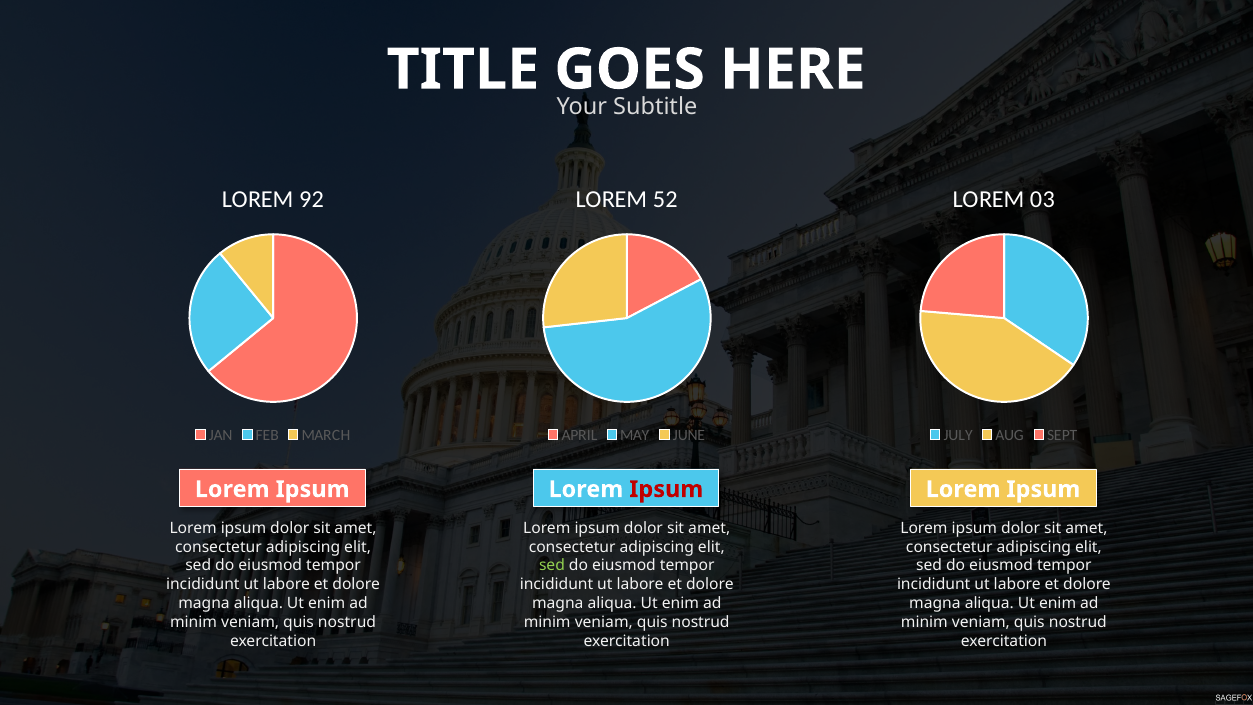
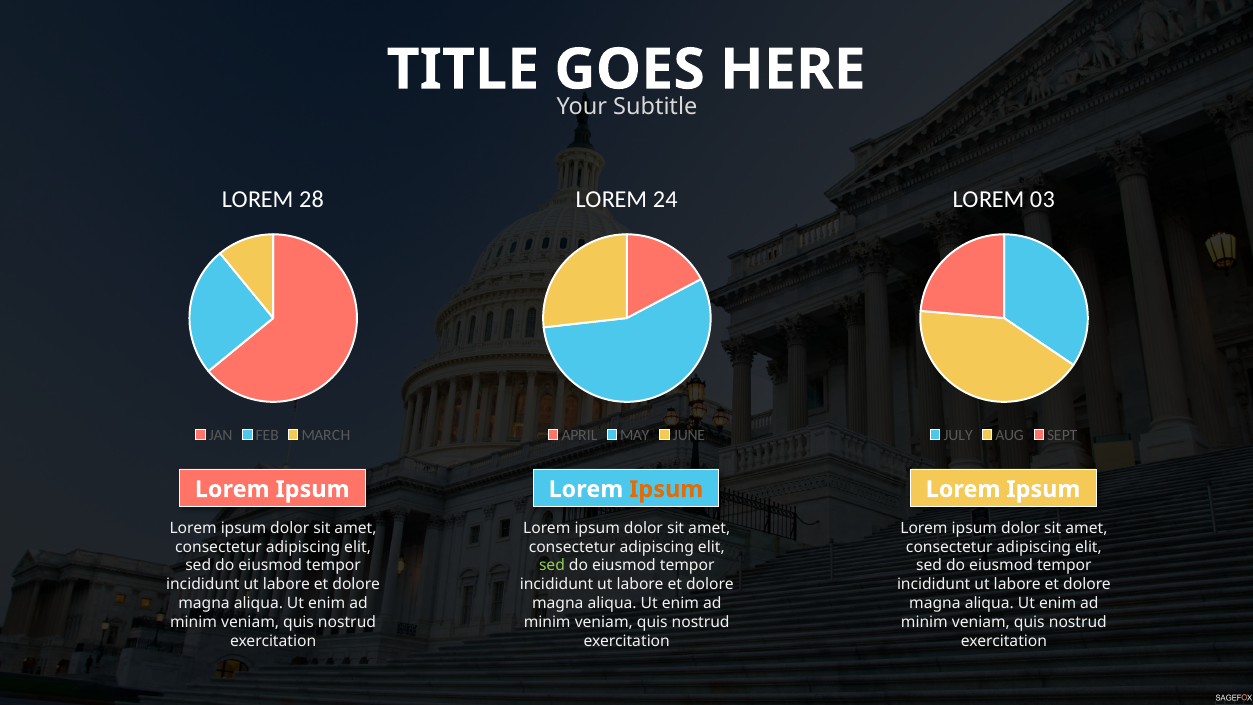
92: 92 -> 28
52: 52 -> 24
Ipsum at (666, 489) colour: red -> orange
